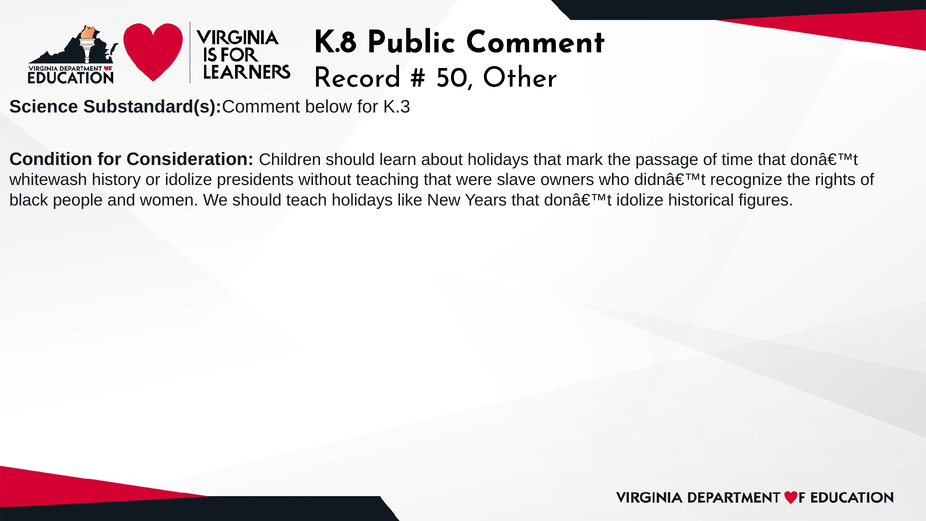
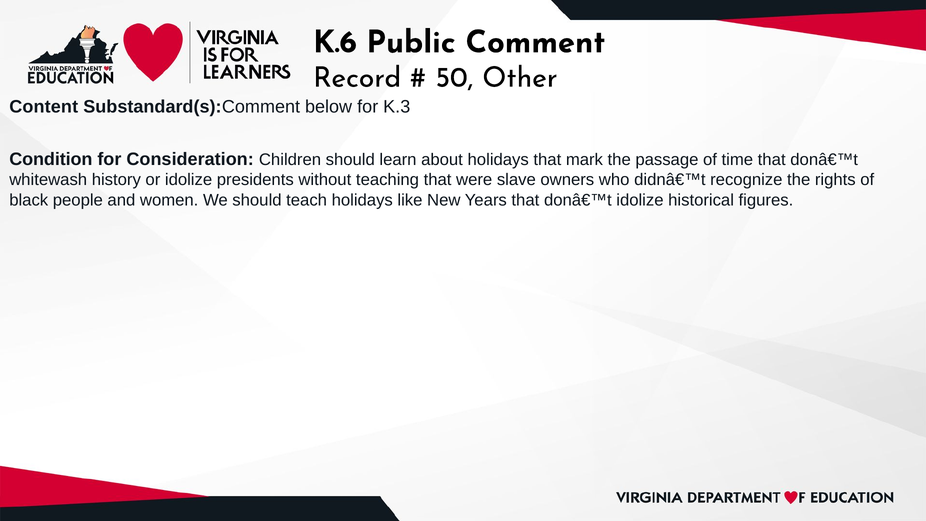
K.8: K.8 -> K.6
Science: Science -> Content
